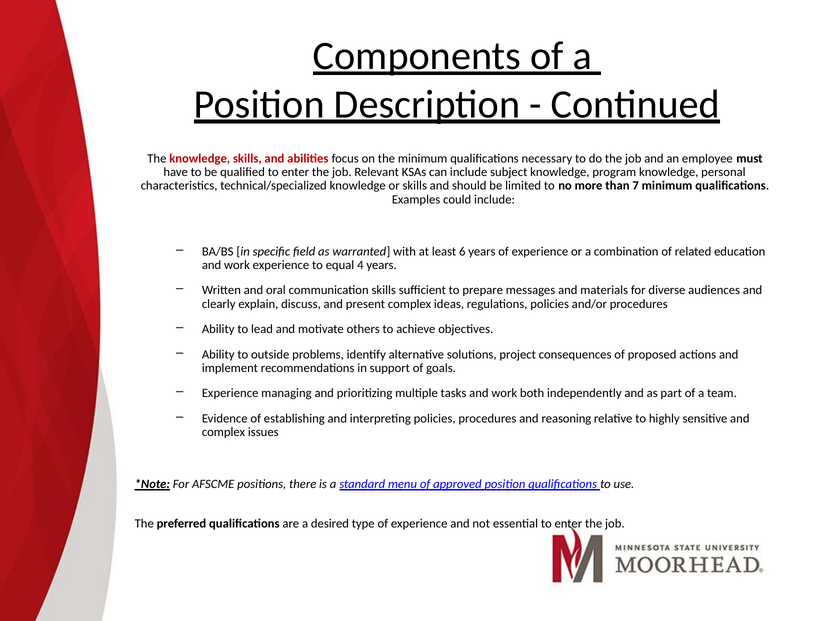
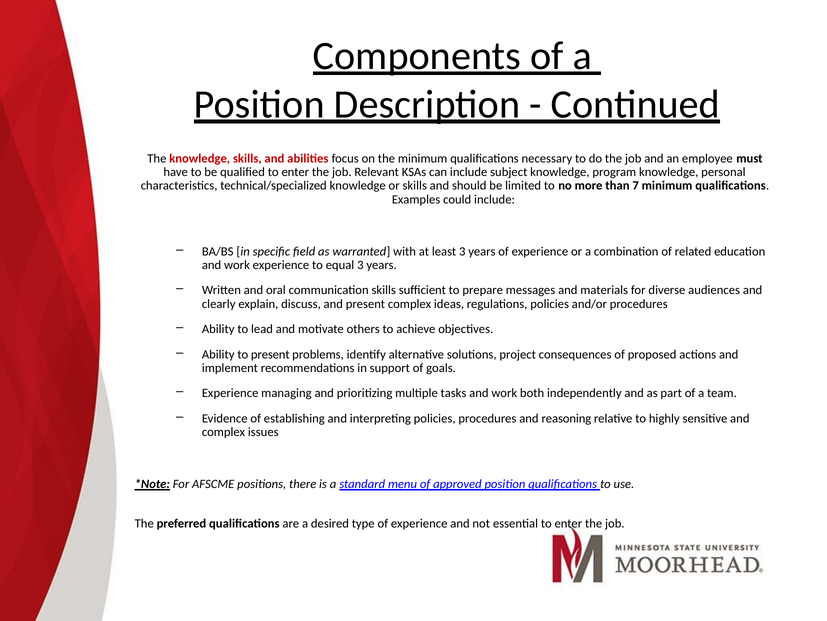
least 6: 6 -> 3
equal 4: 4 -> 3
to outside: outside -> present
